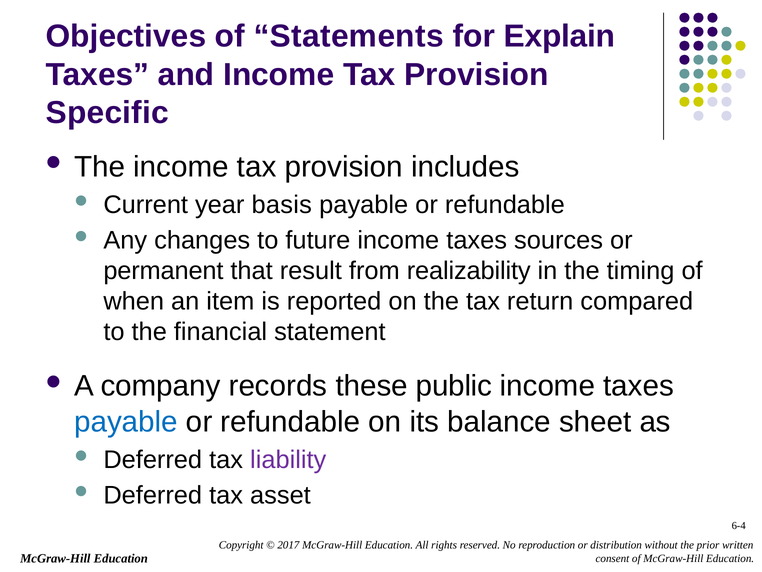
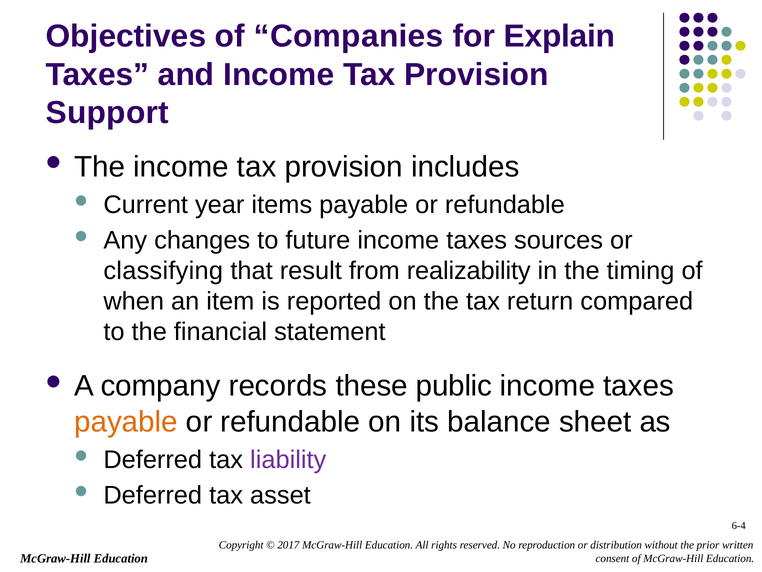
Statements: Statements -> Companies
Specific: Specific -> Support
basis: basis -> items
permanent: permanent -> classifying
payable at (126, 421) colour: blue -> orange
